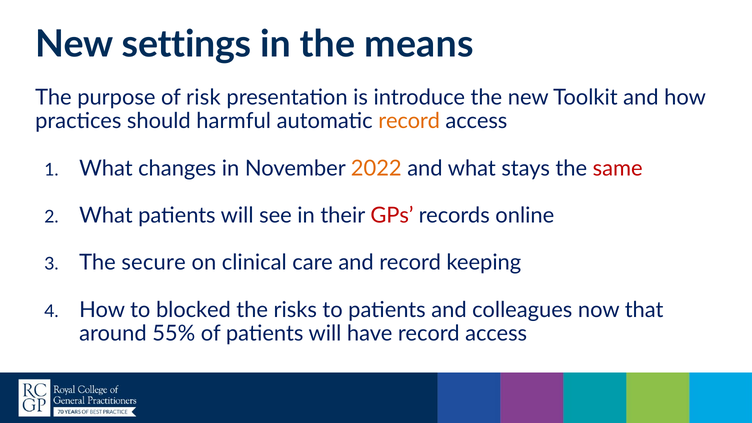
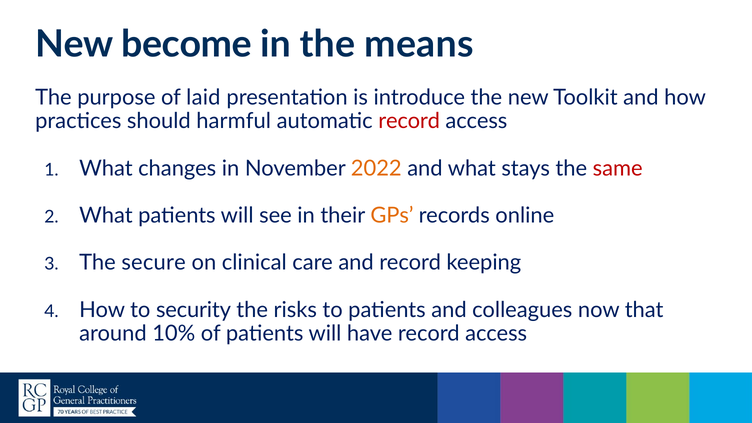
settings: settings -> become
risk: risk -> laid
record at (409, 121) colour: orange -> red
GPs colour: red -> orange
blocked: blocked -> security
55%: 55% -> 10%
